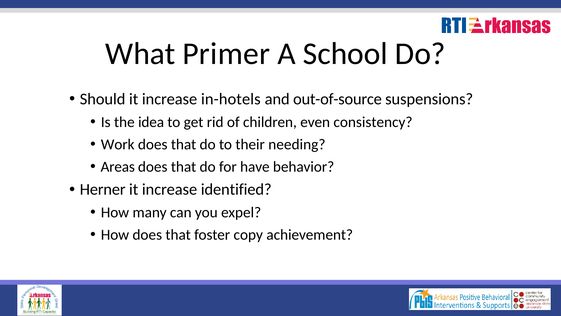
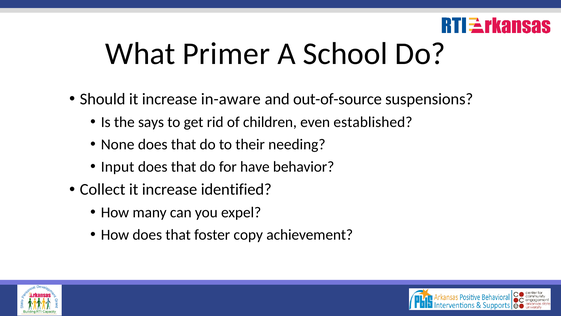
in-hotels: in-hotels -> in-aware
idea: idea -> says
consistency: consistency -> established
Work: Work -> None
Areas: Areas -> Input
Herner: Herner -> Collect
